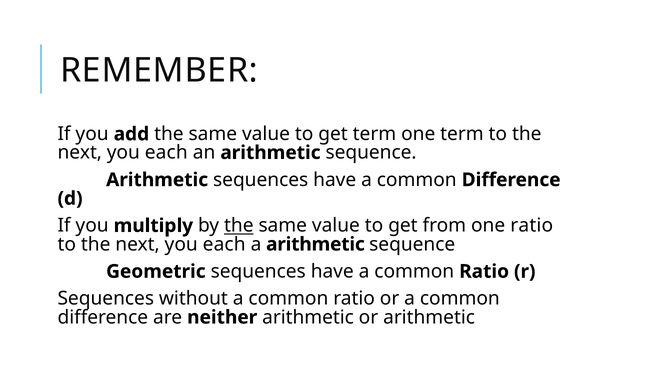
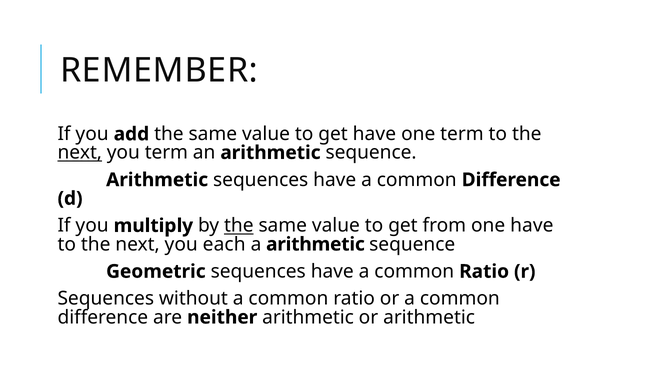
get term: term -> have
next at (80, 153) underline: none -> present
each at (166, 153): each -> term
one ratio: ratio -> have
